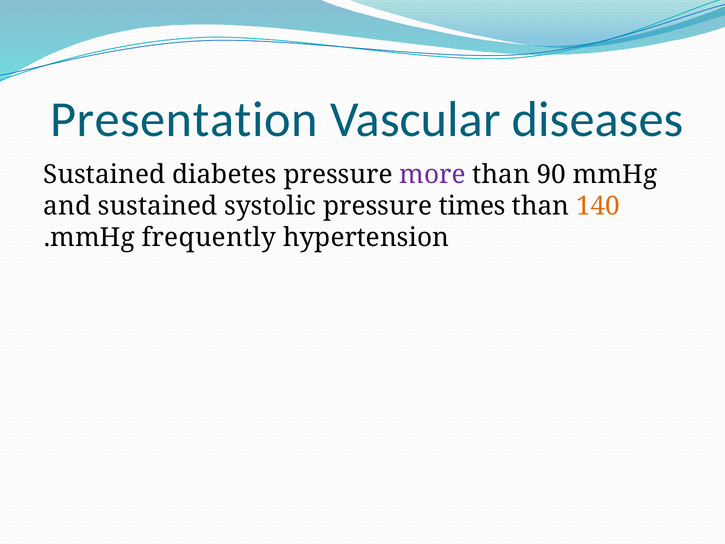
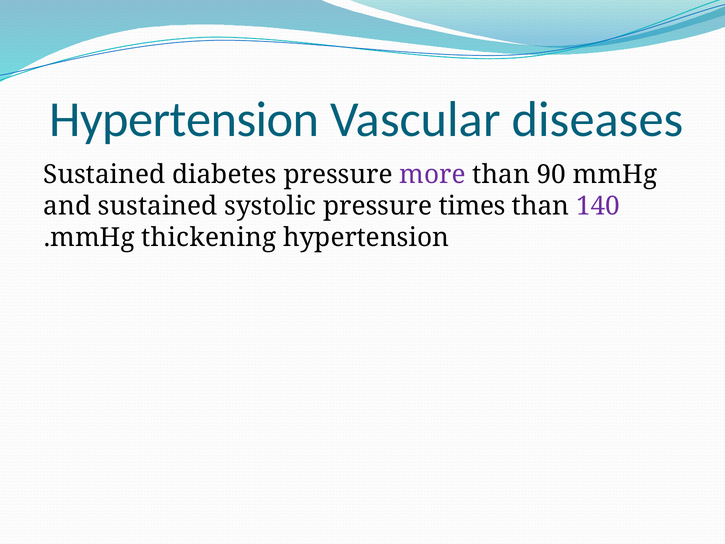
Presentation at (184, 120): Presentation -> Hypertension
140 colour: orange -> purple
frequently: frequently -> thickening
